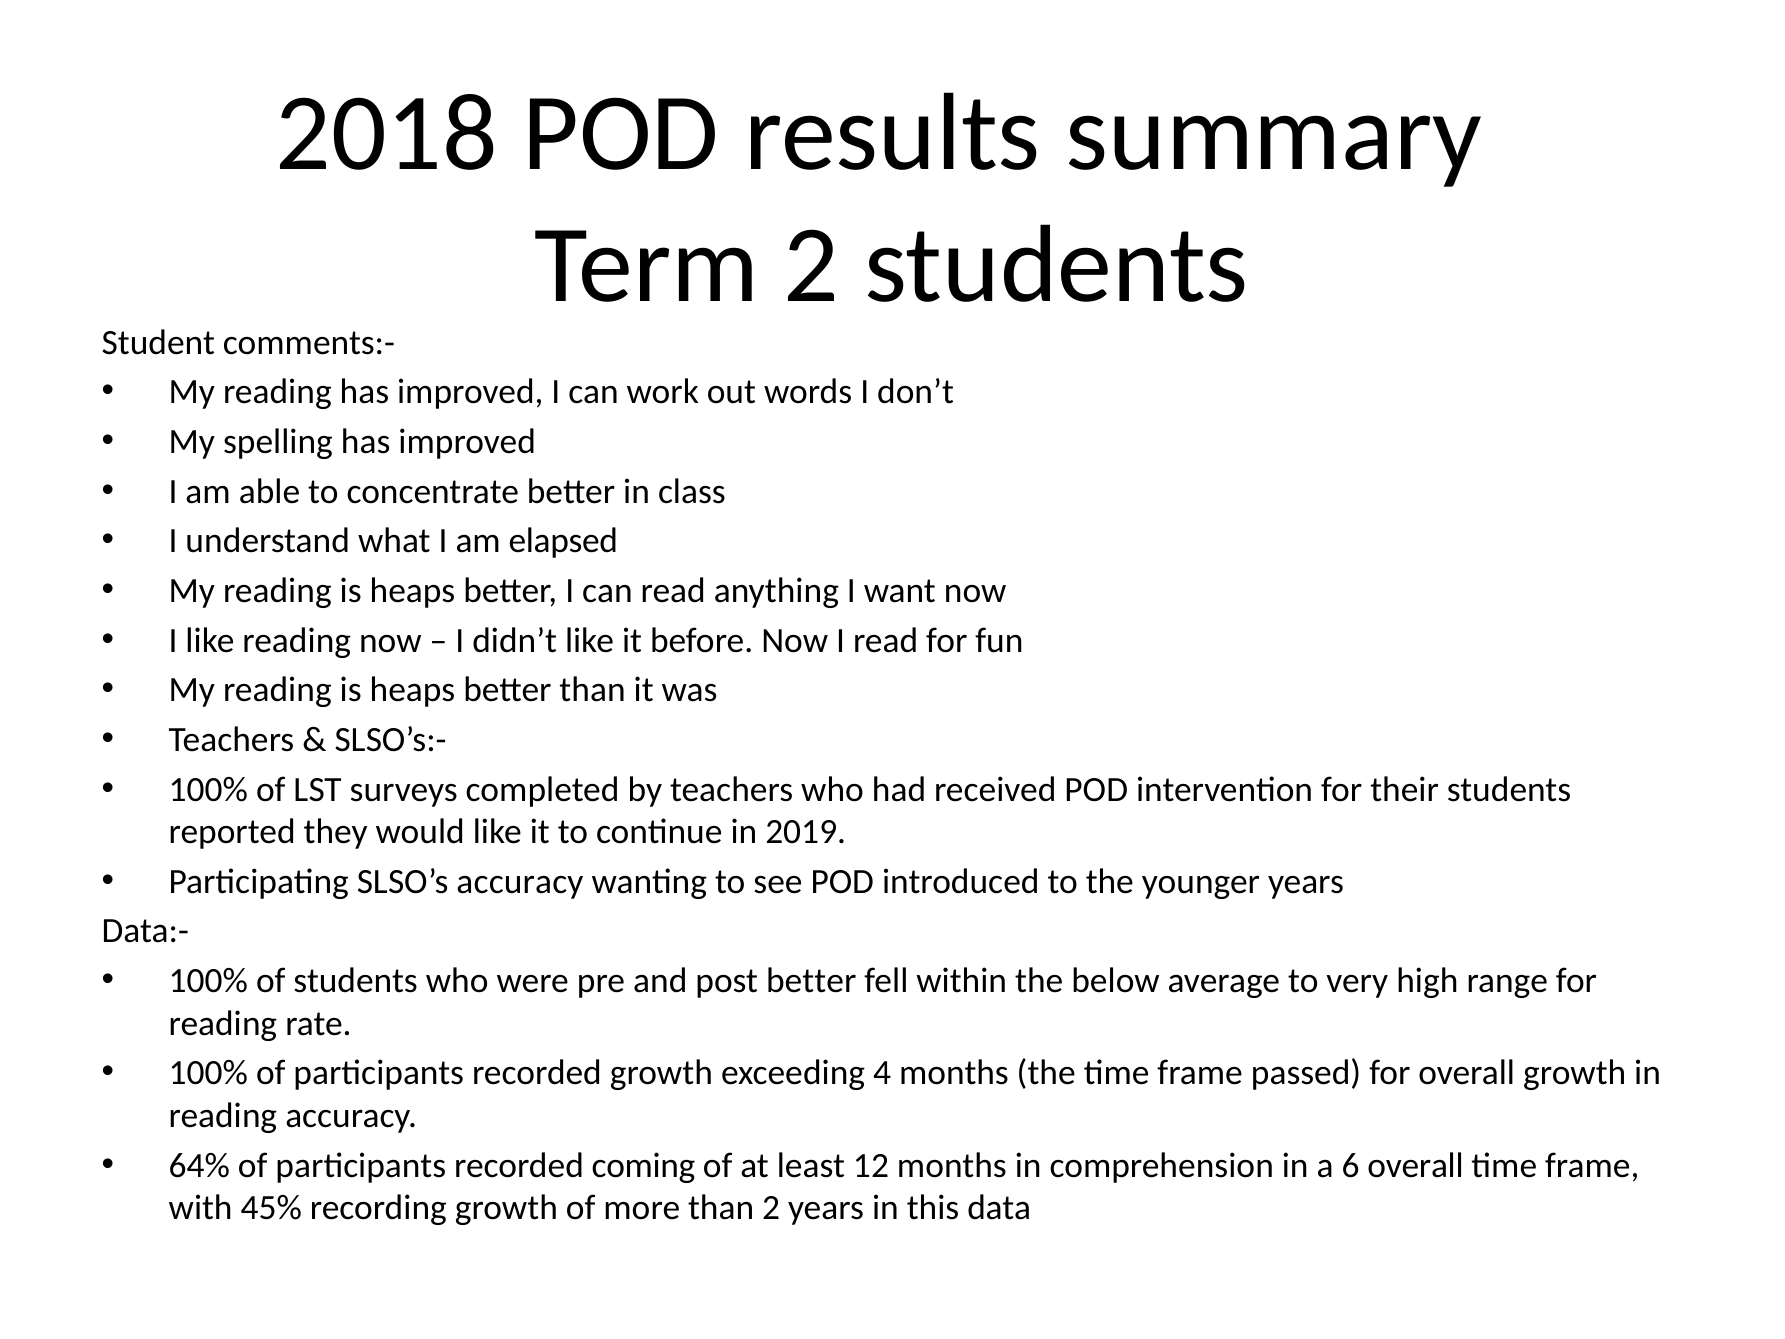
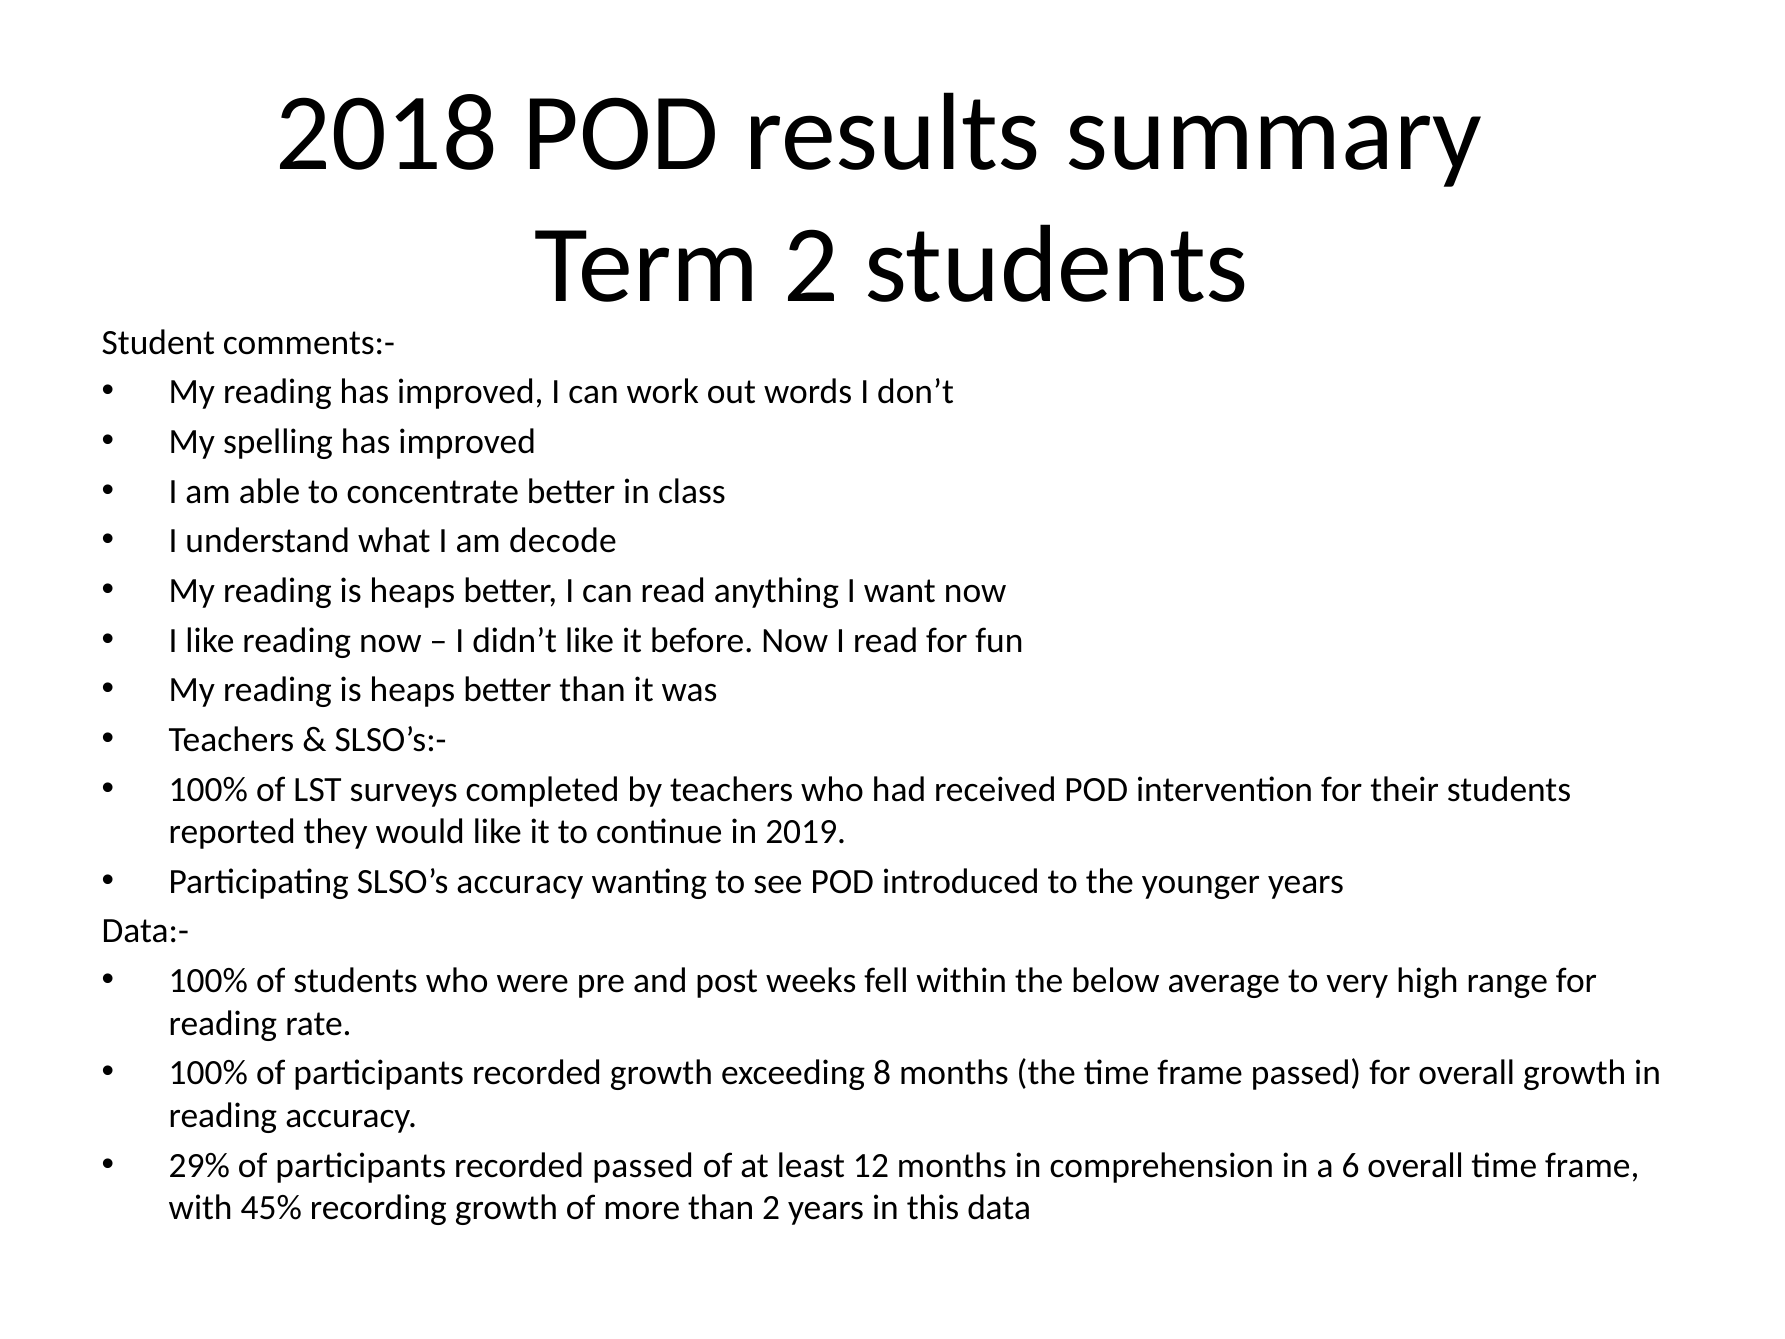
elapsed: elapsed -> decode
post better: better -> weeks
4: 4 -> 8
64%: 64% -> 29%
recorded coming: coming -> passed
